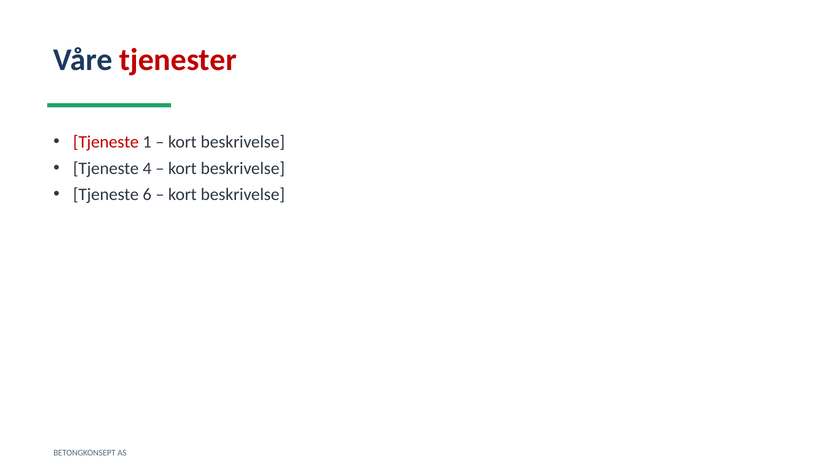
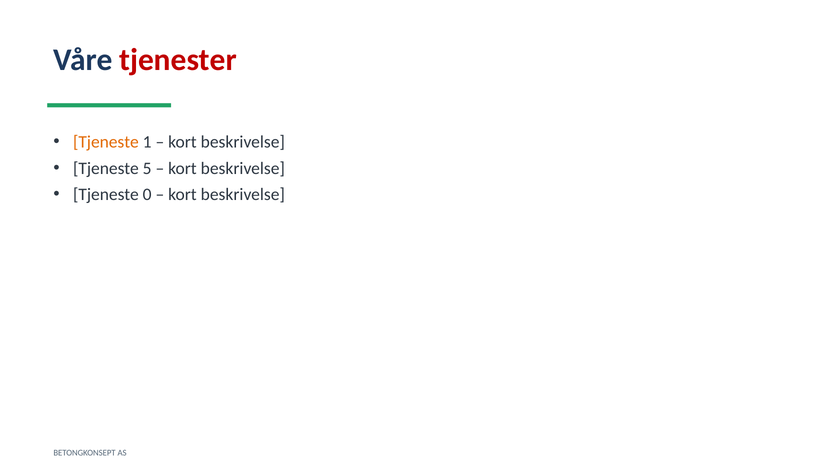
Tjeneste at (106, 142) colour: red -> orange
4: 4 -> 5
6: 6 -> 0
